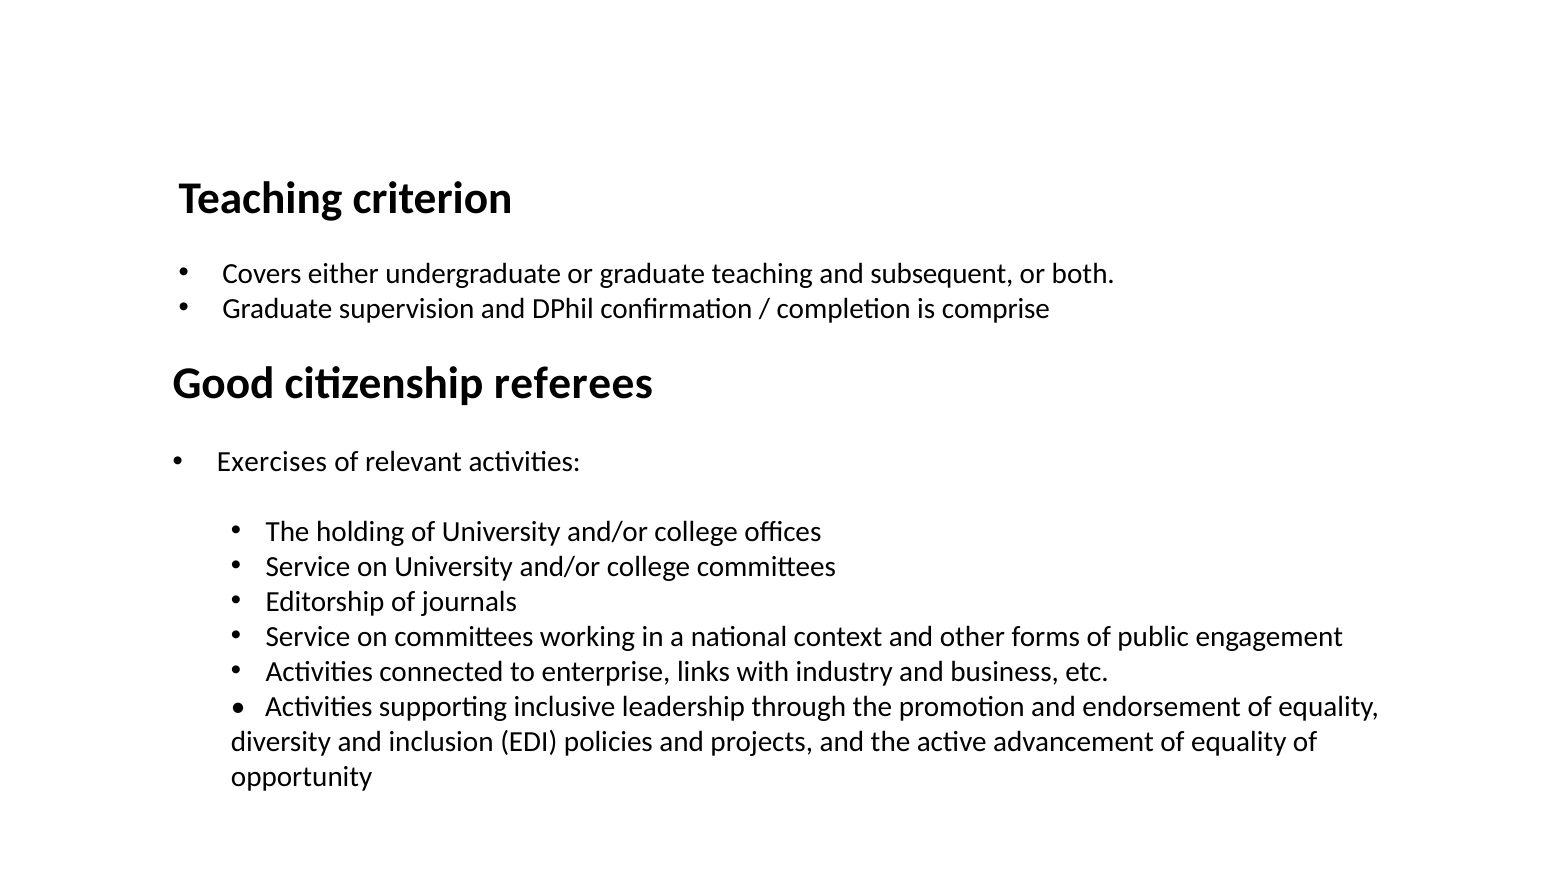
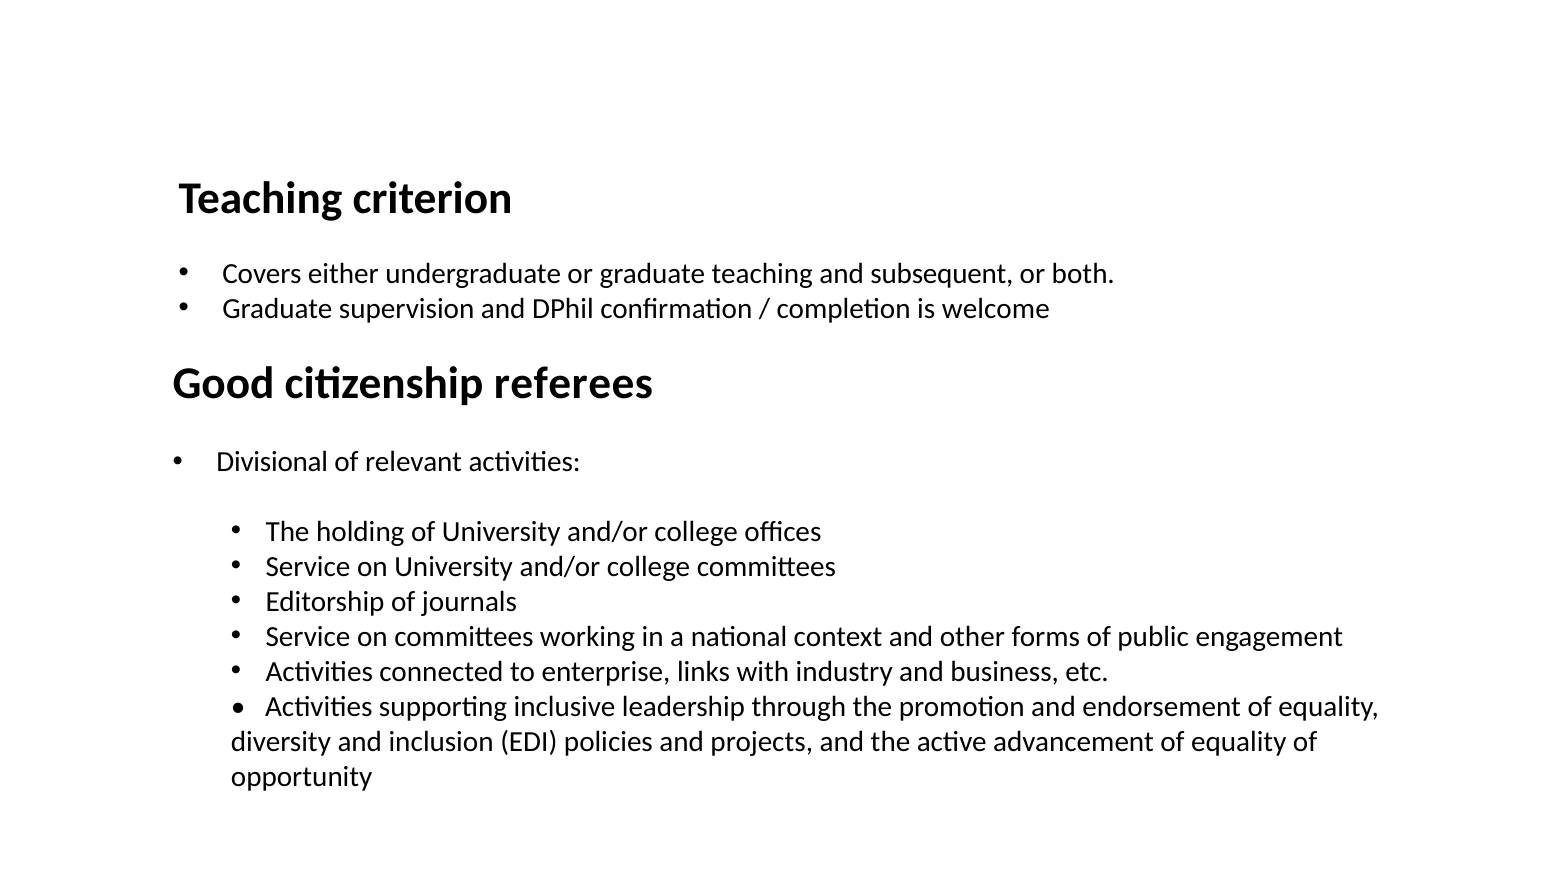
comprise: comprise -> welcome
Exercises: Exercises -> Divisional
